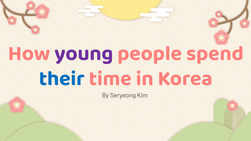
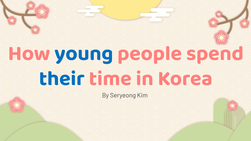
young colour: purple -> blue
